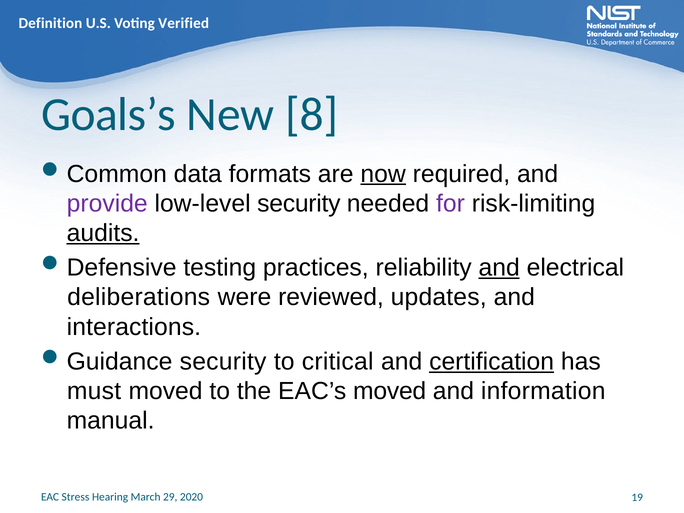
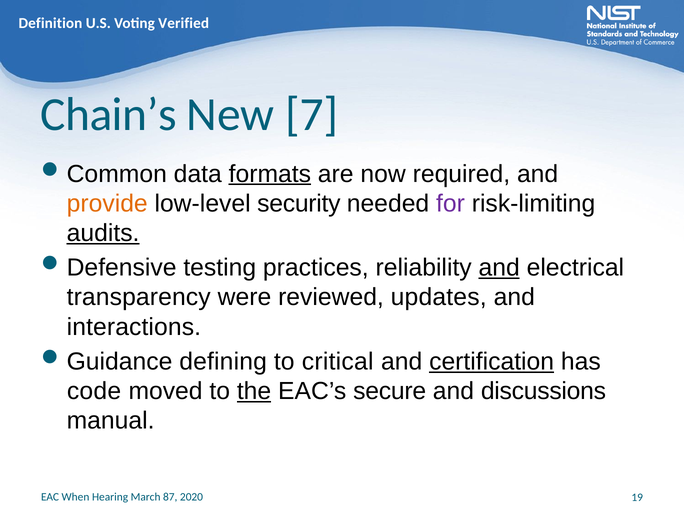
Goals’s: Goals’s -> Chain’s
8: 8 -> 7
formats underline: none -> present
now underline: present -> none
provide colour: purple -> orange
deliberations: deliberations -> transparency
security at (223, 361): security -> defining
must: must -> code
the underline: none -> present
EAC’s moved: moved -> secure
information: information -> discussions
Stress: Stress -> When
29: 29 -> 87
